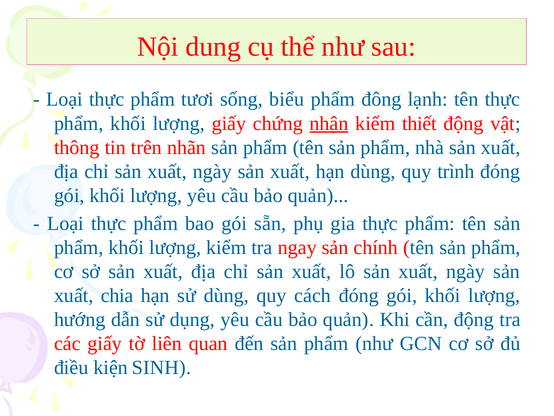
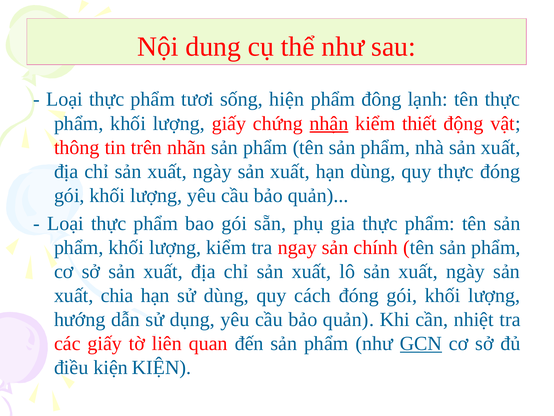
biểu: biểu -> hiện
quy trình: trình -> thực
cần động: động -> nhiệt
GCN underline: none -> present
kiện SINH: SINH -> KIỆN
